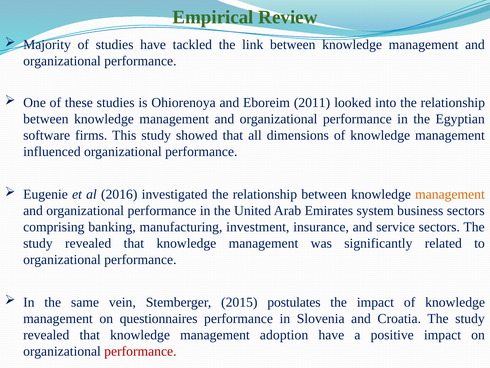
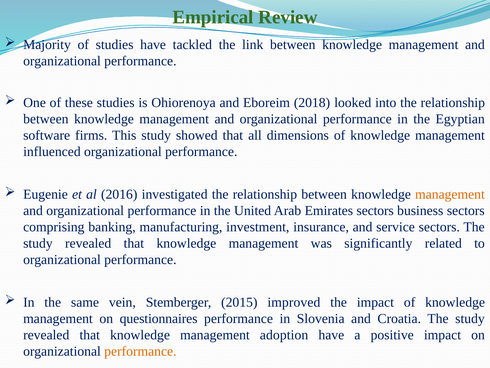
2011: 2011 -> 2018
Emirates system: system -> sectors
postulates: postulates -> improved
performance at (140, 351) colour: red -> orange
